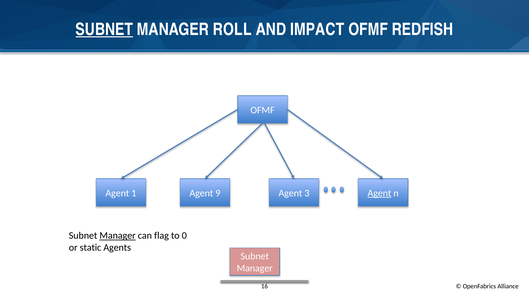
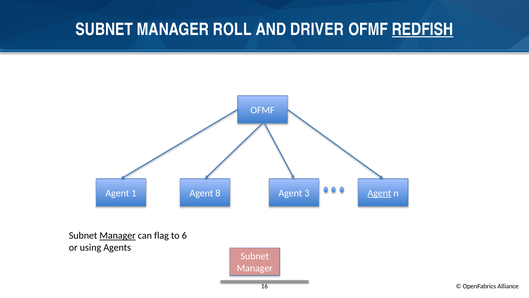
SUBNET at (104, 29) underline: present -> none
IMPACT: IMPACT -> DRIVER
REDFISH underline: none -> present
9: 9 -> 8
0: 0 -> 6
static: static -> using
